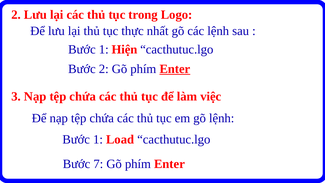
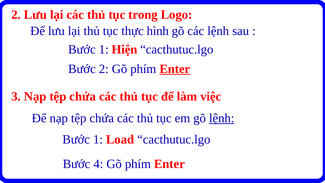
nhất: nhất -> hình
lệnh at (222, 118) underline: none -> present
7: 7 -> 4
